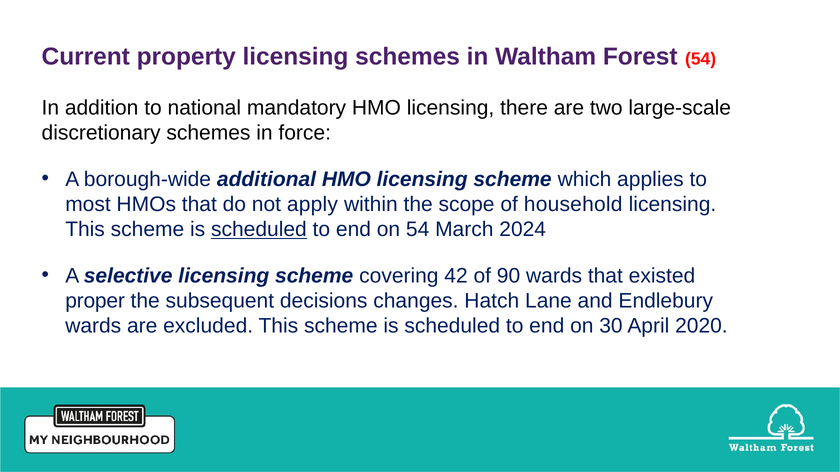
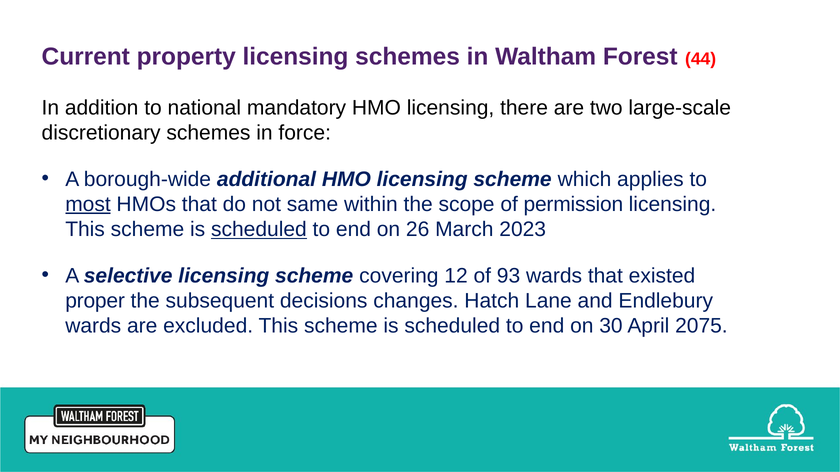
Forest 54: 54 -> 44
most underline: none -> present
apply: apply -> same
household: household -> permission
on 54: 54 -> 26
2024: 2024 -> 2023
42: 42 -> 12
90: 90 -> 93
2020: 2020 -> 2075
